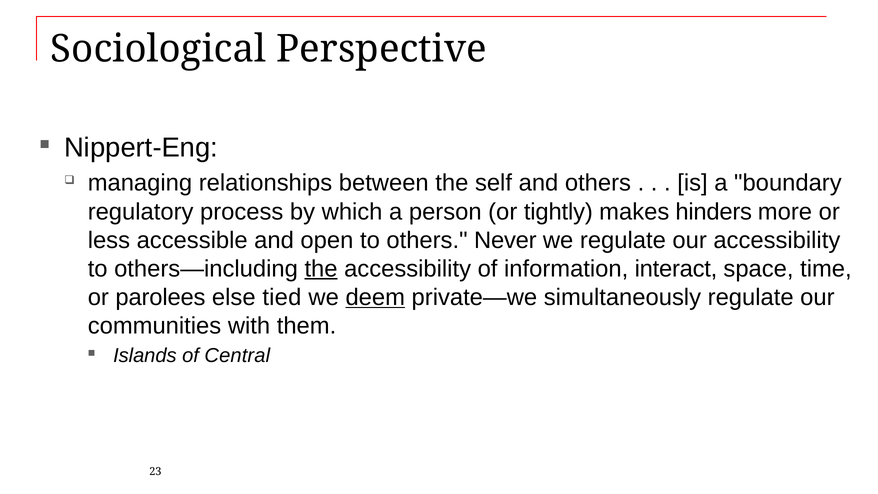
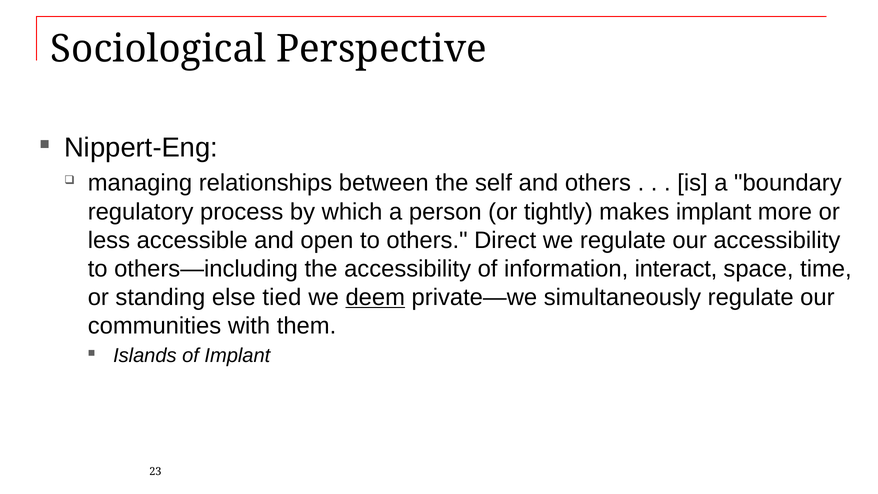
makes hinders: hinders -> implant
Never: Never -> Direct
the at (321, 269) underline: present -> none
parolees: parolees -> standing
of Central: Central -> Implant
